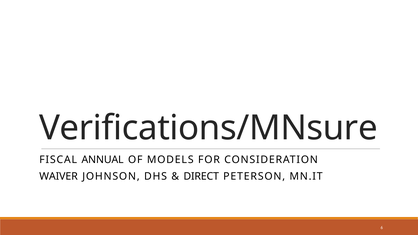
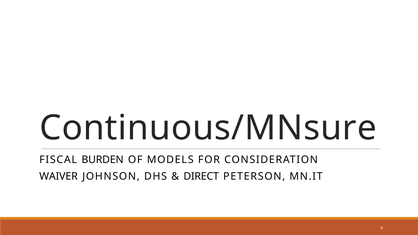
Verifications/MNsure: Verifications/MNsure -> Continuous/MNsure
ANNUAL: ANNUAL -> BURDEN
